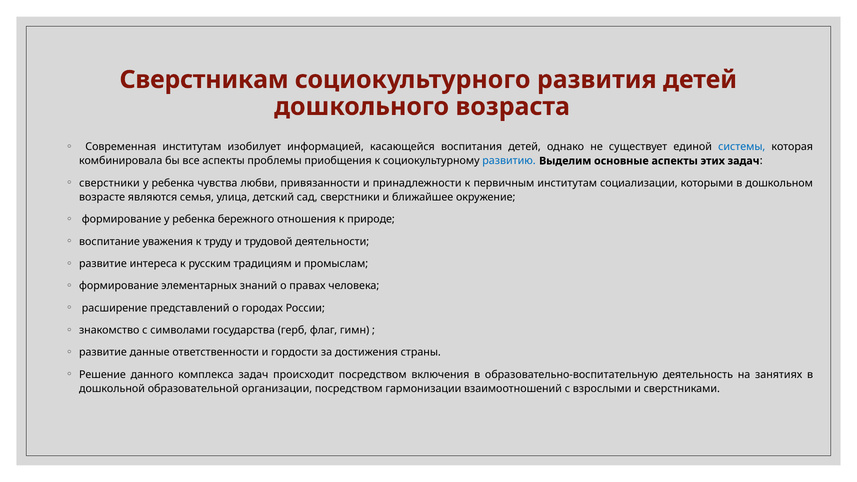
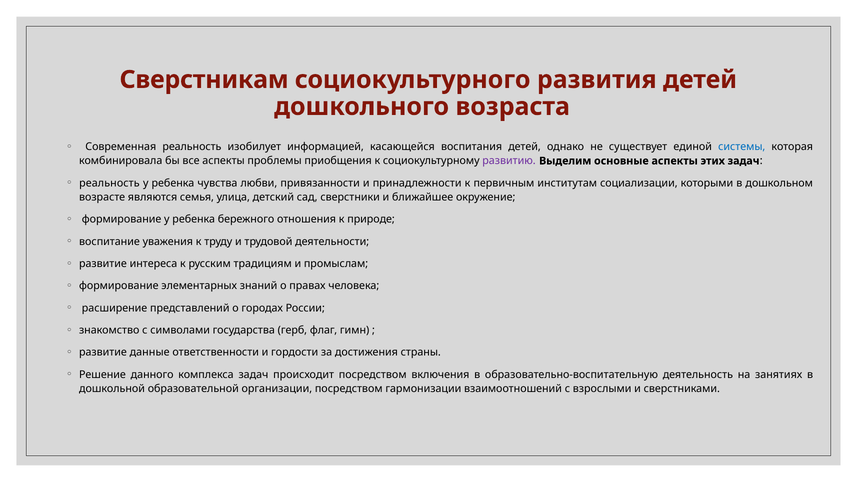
Современная институтам: институтам -> реальность
развитию colour: blue -> purple
сверстники at (109, 183): сверстники -> реальность
